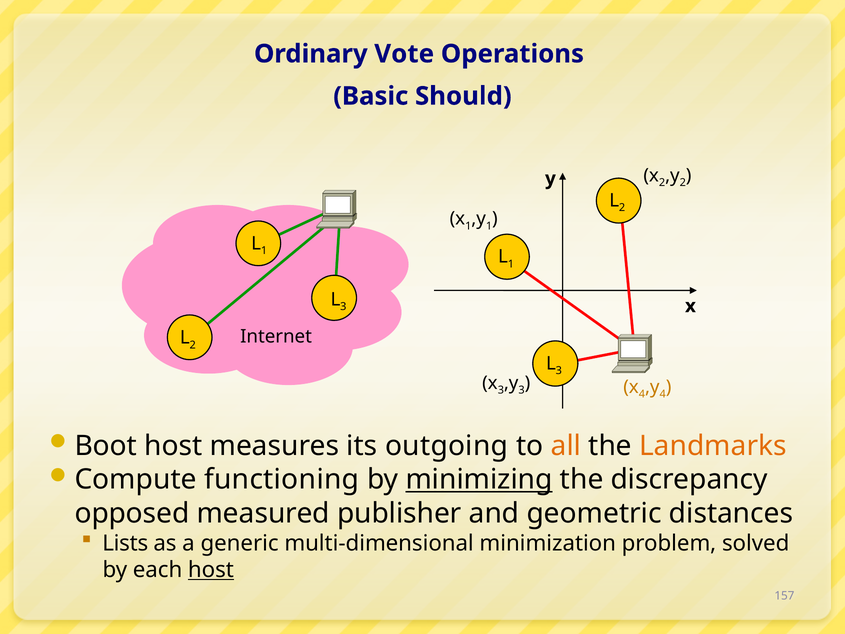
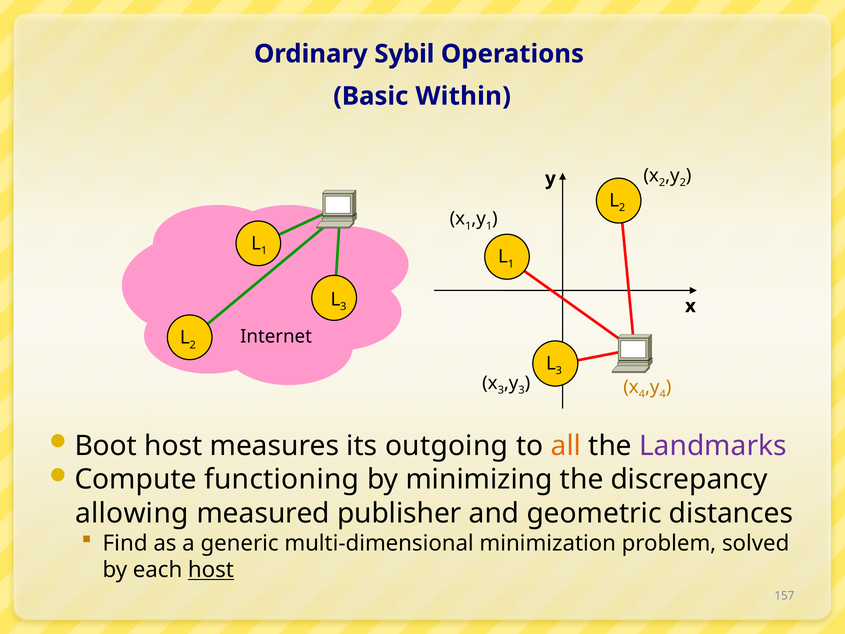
Vote: Vote -> Sybil
Should: Should -> Within
Landmarks colour: orange -> purple
minimizing underline: present -> none
opposed: opposed -> allowing
Lists: Lists -> Find
